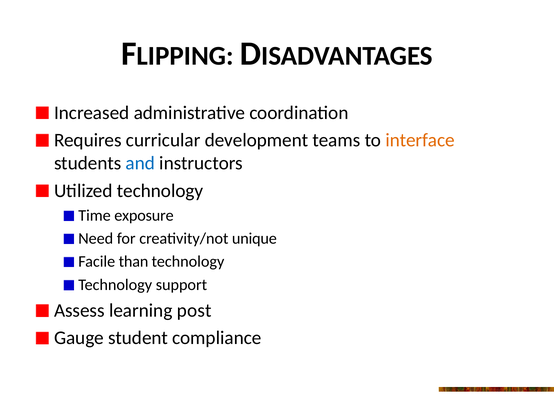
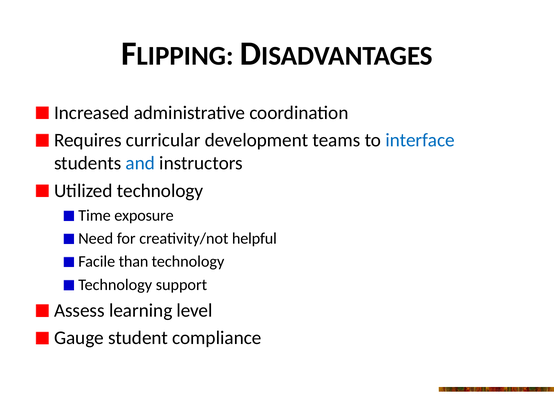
interface colour: orange -> blue
unique: unique -> helpful
post: post -> level
